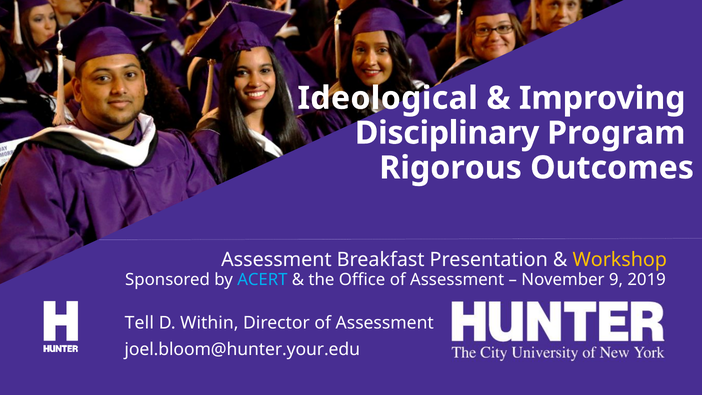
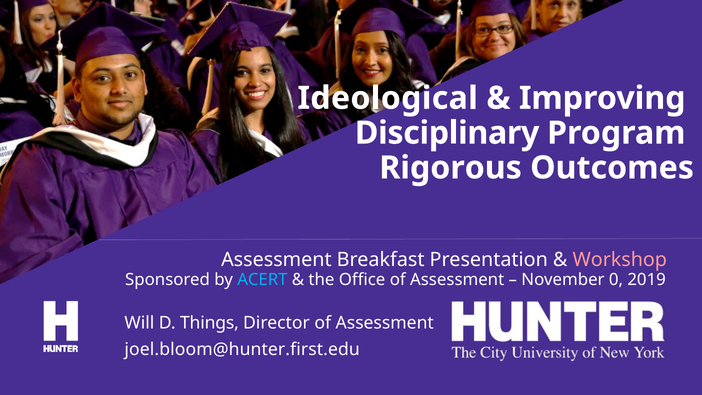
Workshop colour: yellow -> pink
9: 9 -> 0
Tell: Tell -> Will
Within: Within -> Things
joel.bloom@hunter.your.edu: joel.bloom@hunter.your.edu -> joel.bloom@hunter.first.edu
